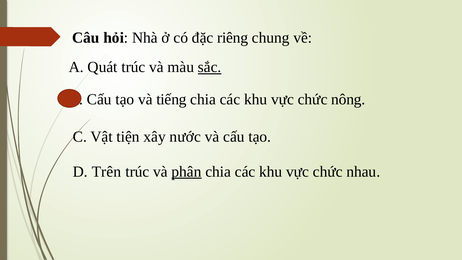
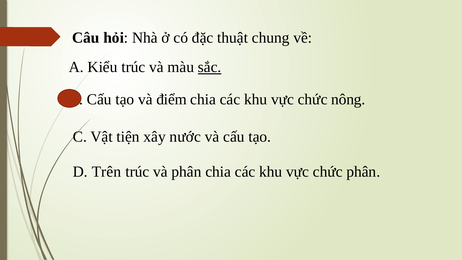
riêng: riêng -> thuật
Quát: Quát -> Kiểu
tiếng: tiếng -> điểm
phân at (187, 172) underline: present -> none
chức nhau: nhau -> phân
